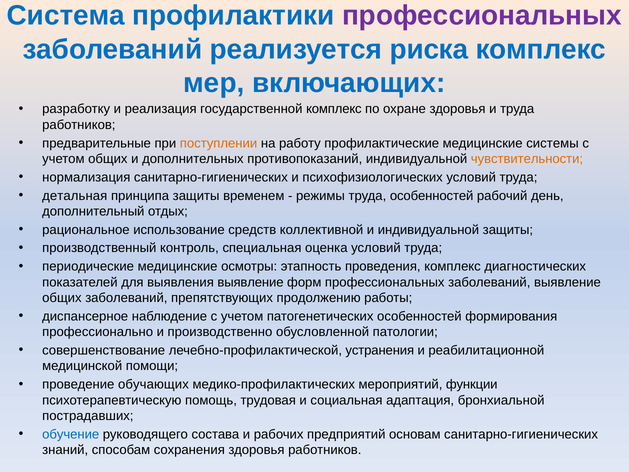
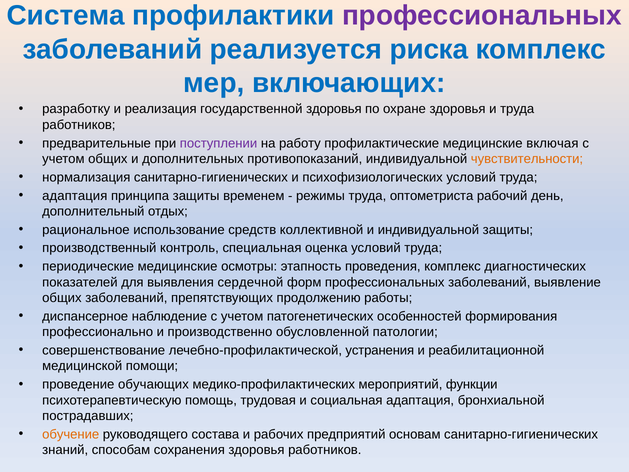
государственной комплекс: комплекс -> здоровья
поступлении colour: orange -> purple
системы: системы -> включая
детальная at (75, 196): детальная -> адаптация
труда особенностей: особенностей -> оптометриста
выявления выявление: выявление -> сердечной
обучение colour: blue -> orange
